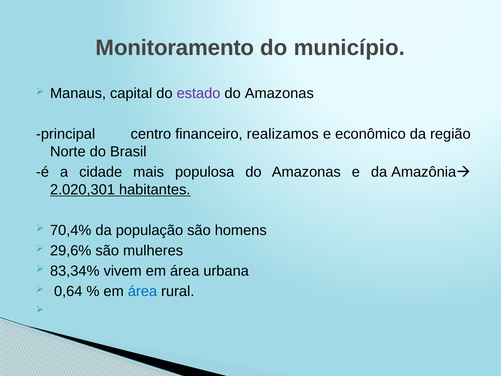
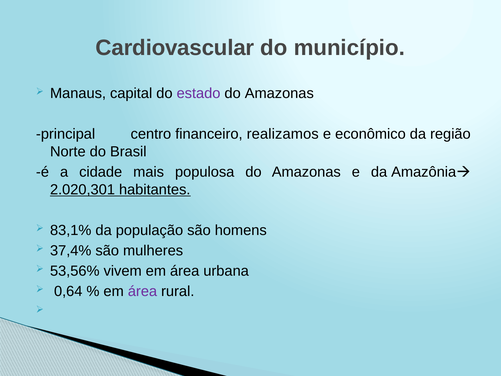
Monitoramento: Monitoramento -> Cardiovascular
70,4%: 70,4% -> 83,1%
29,6%: 29,6% -> 37,4%
83,34%: 83,34% -> 53,56%
área at (142, 291) colour: blue -> purple
